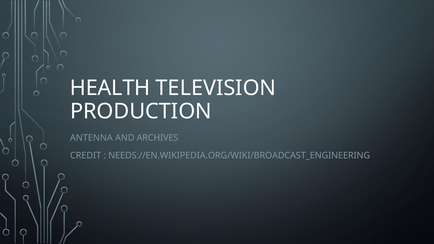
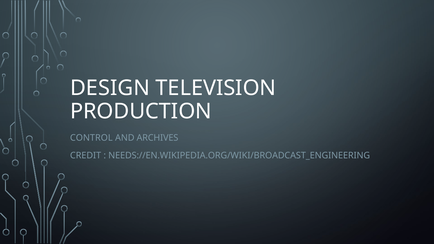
HEALTH: HEALTH -> DESIGN
ANTENNA: ANTENNA -> CONTROL
